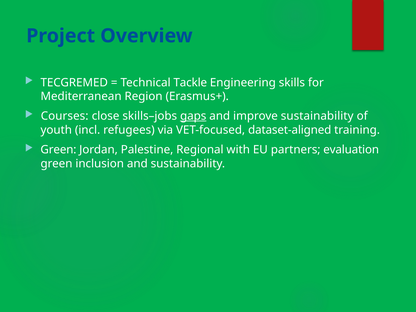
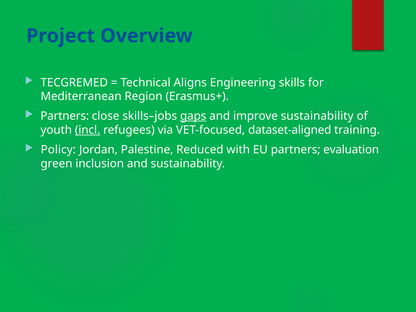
Tackle: Tackle -> Aligns
Courses at (65, 116): Courses -> Partners
incl underline: none -> present
Green at (58, 150): Green -> Policy
Regional: Regional -> Reduced
